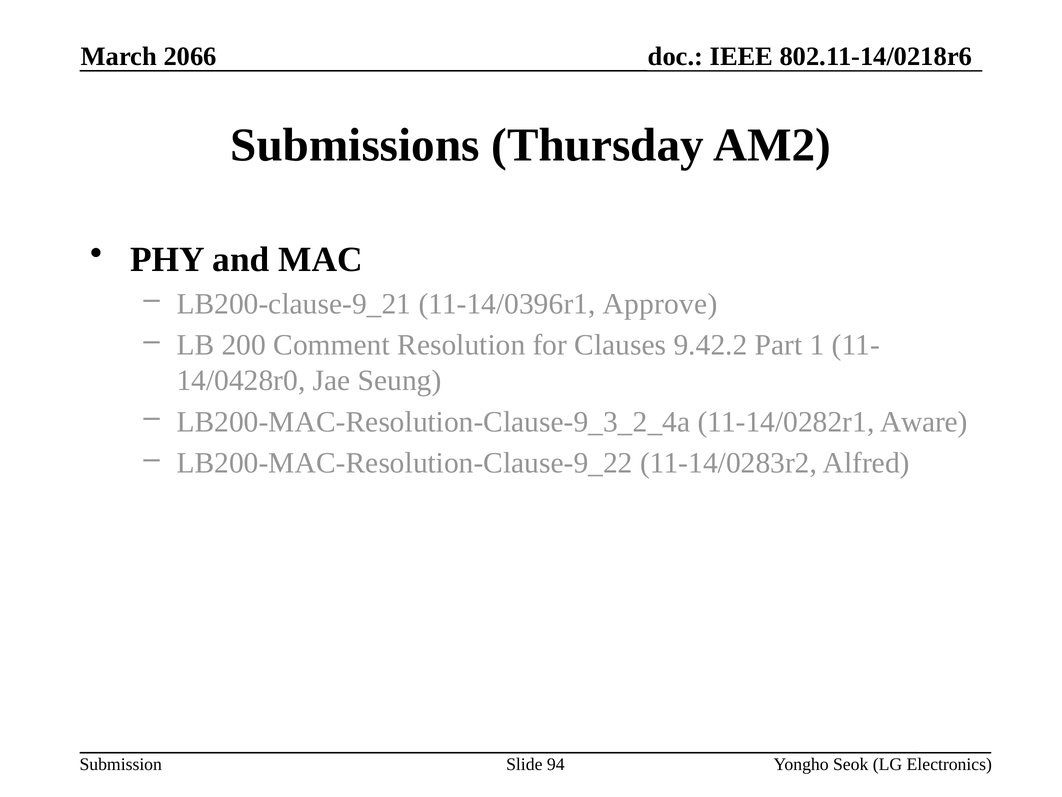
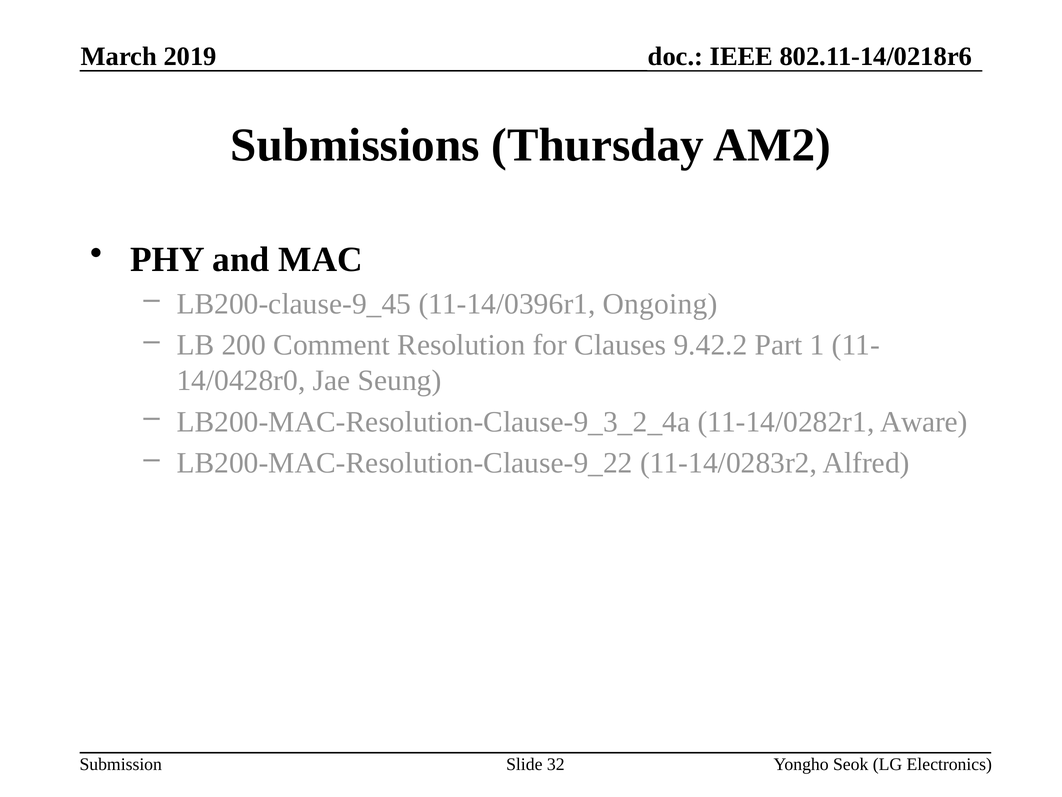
2066: 2066 -> 2019
LB200-clause-9_21: LB200-clause-9_21 -> LB200-clause-9_45
Approve: Approve -> Ongoing
94: 94 -> 32
